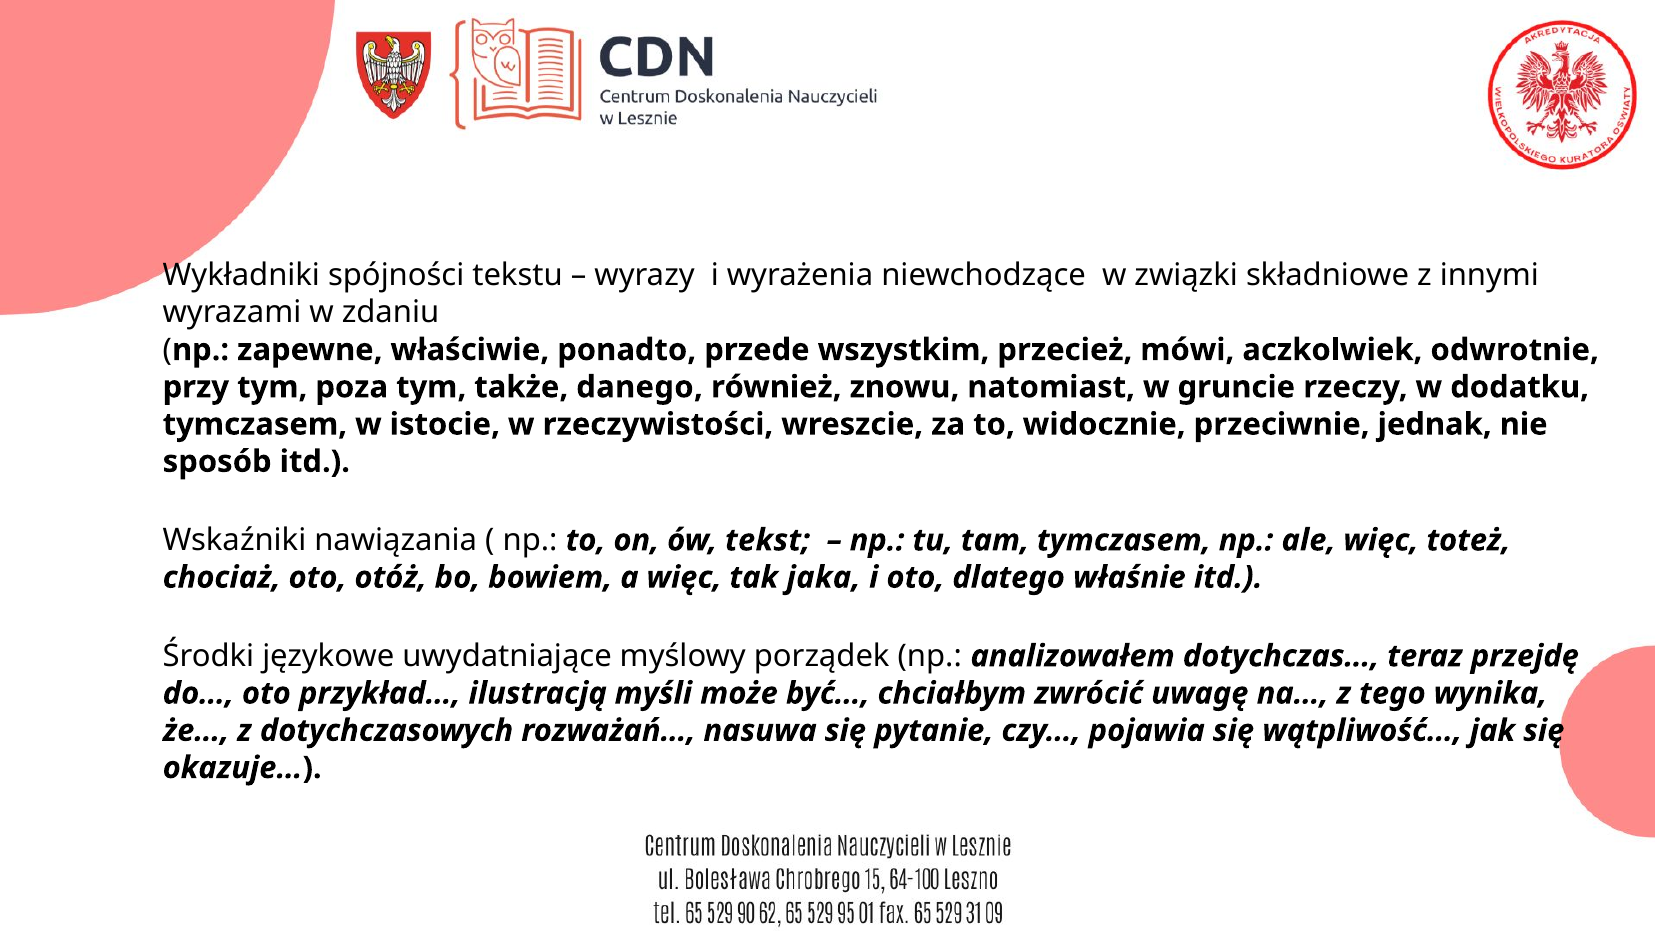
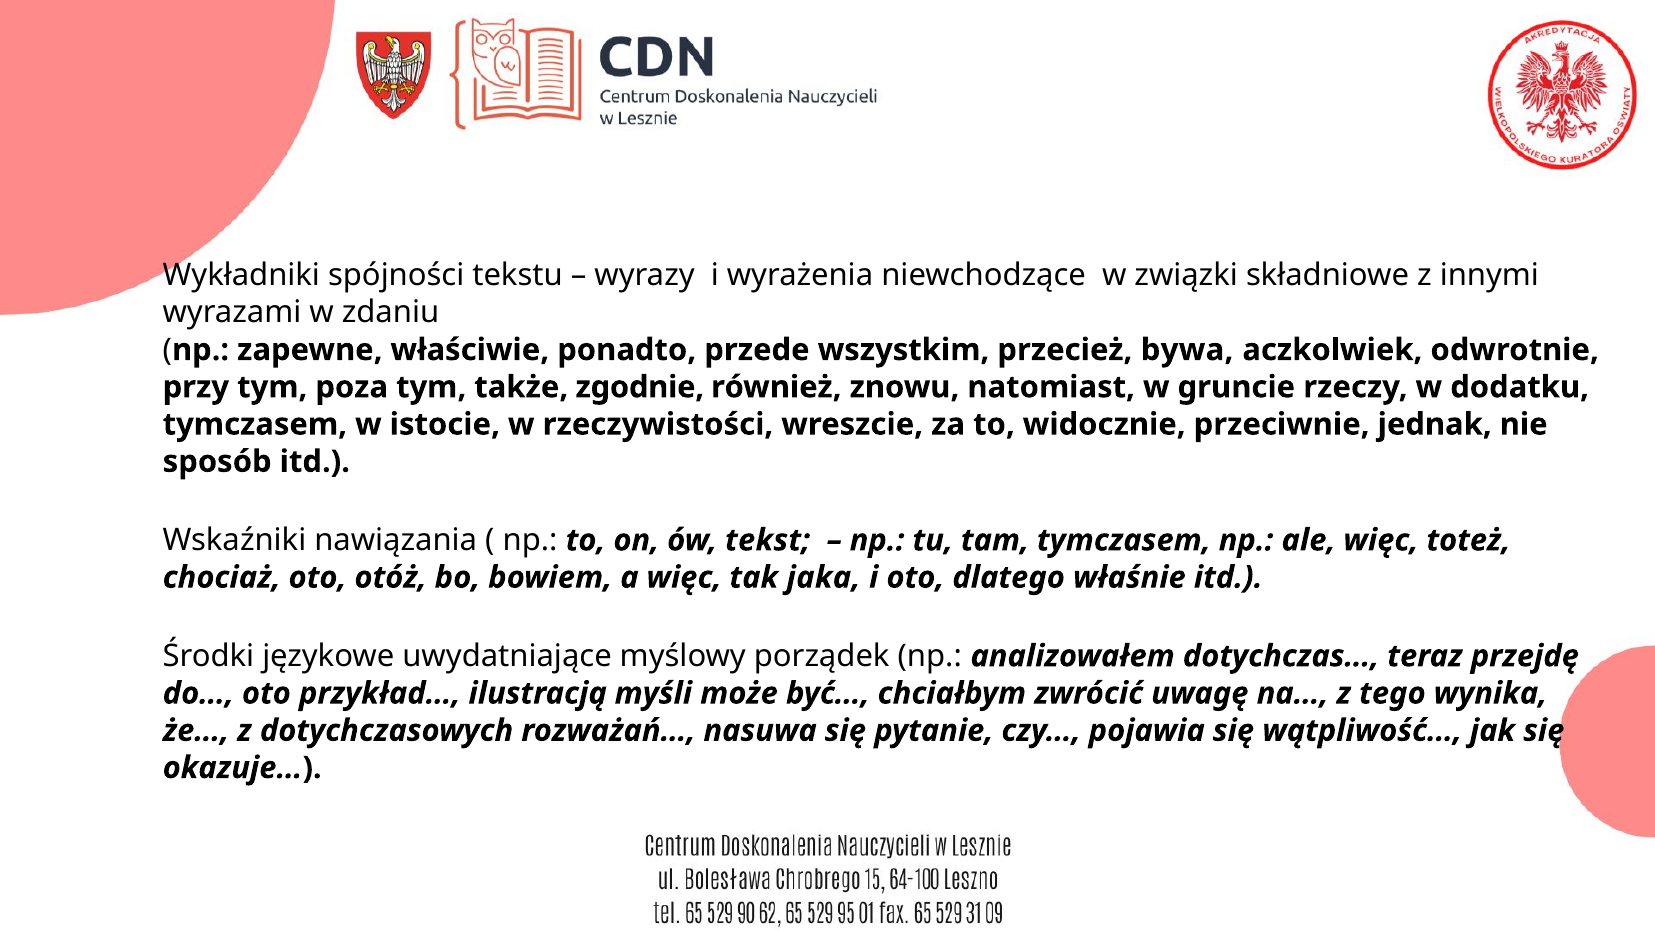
mówi: mówi -> bywa
danego: danego -> zgodnie
